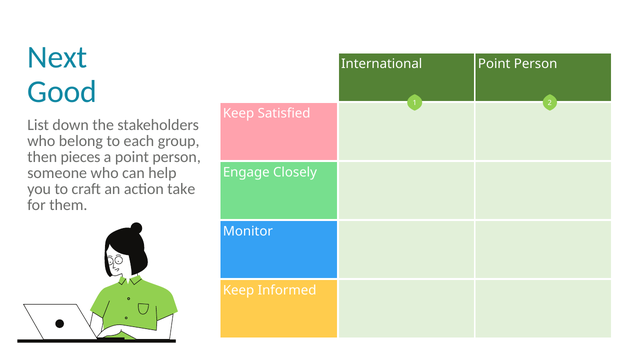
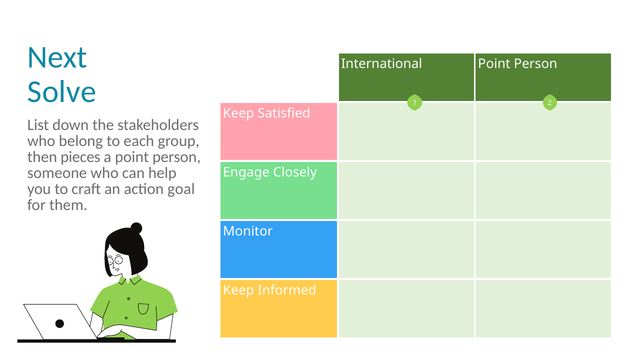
Good: Good -> Solve
take: take -> goal
